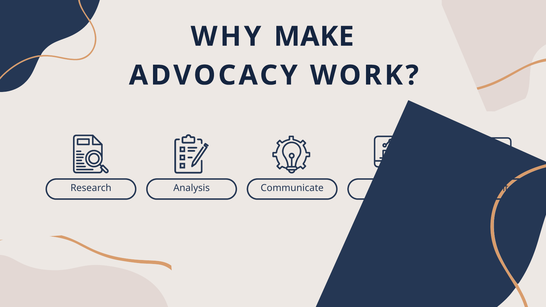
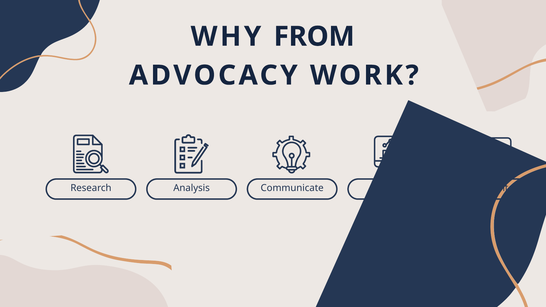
MAKE: MAKE -> FROM
